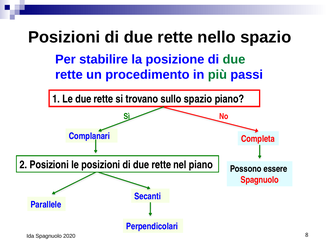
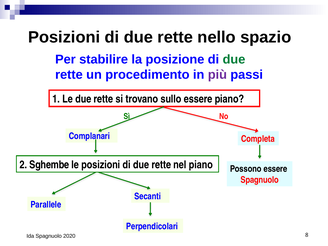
più colour: green -> purple
sullo spazio: spazio -> essere
2 Posizioni: Posizioni -> Sghembe
